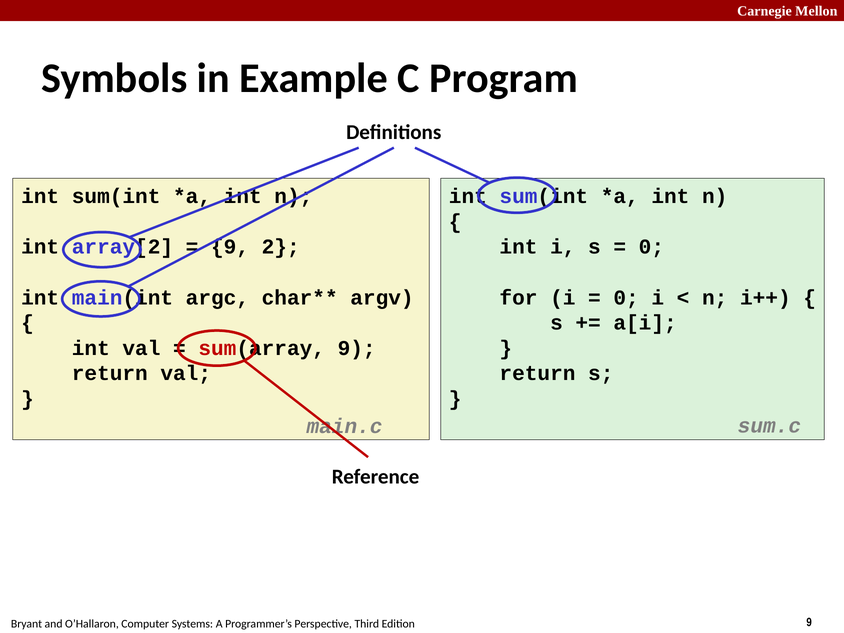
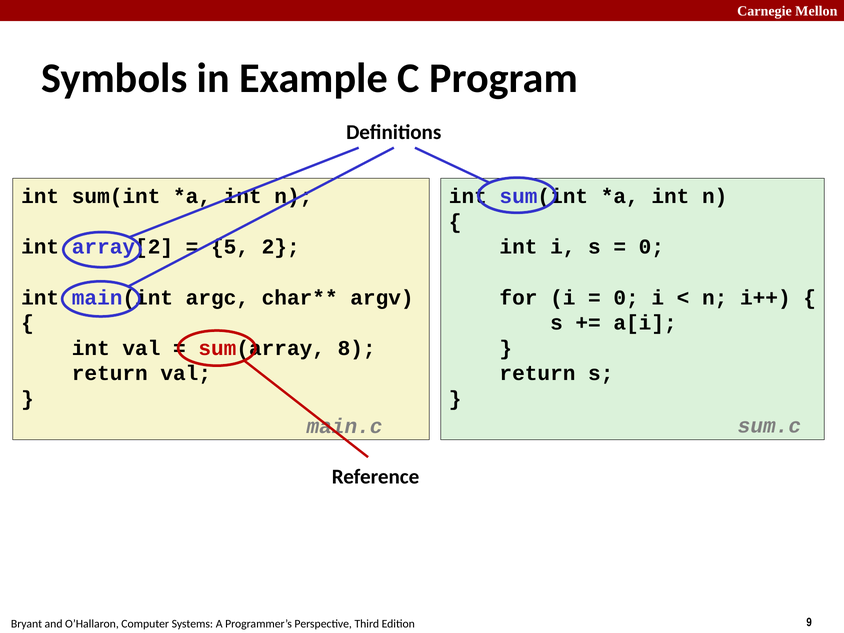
9 at (230, 247): 9 -> 5
sum(array 9: 9 -> 8
